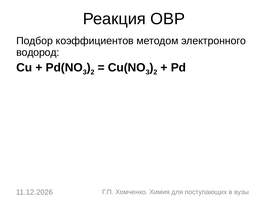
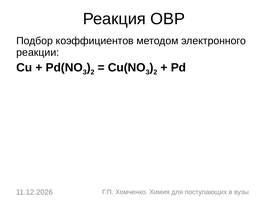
водород: водород -> реакции
